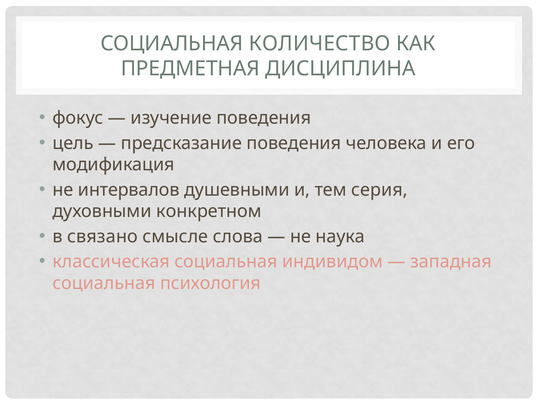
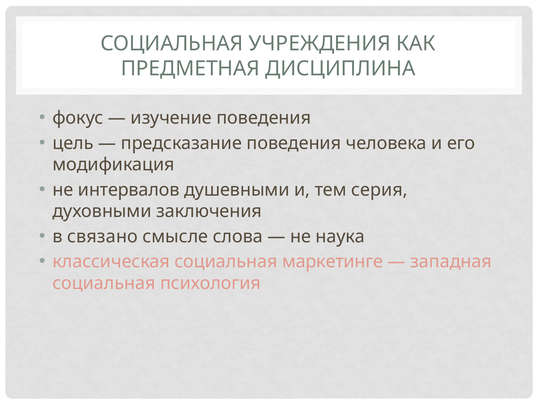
КОЛИЧЕСТВО: КОЛИЧЕСТВО -> УЧРЕЖДЕНИЯ
конкретном: конкретном -> заключения
индивидом: индивидом -> маркетинге
